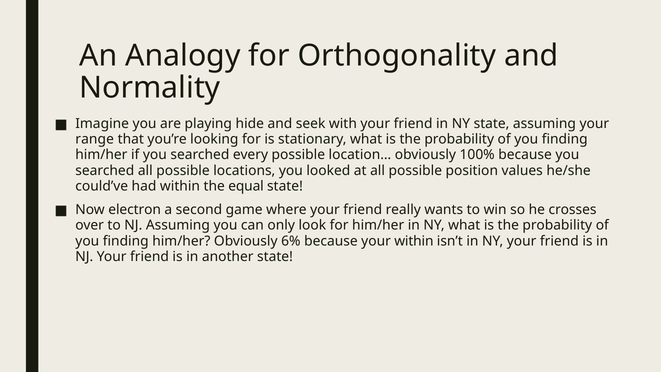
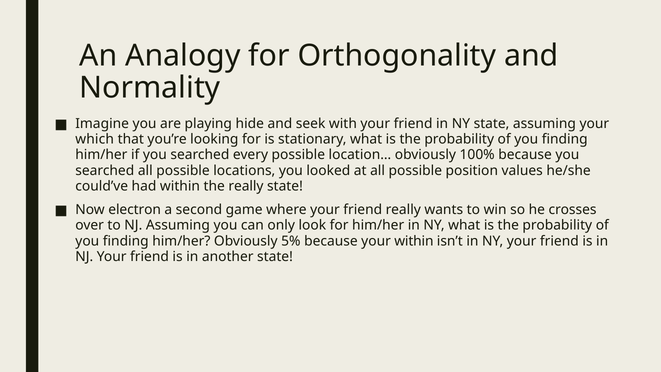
range: range -> which
the equal: equal -> really
6%: 6% -> 5%
